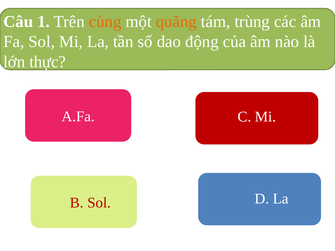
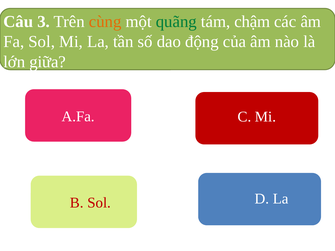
1: 1 -> 3
quãng colour: orange -> green
trùng: trùng -> chậm
thực: thực -> giữa
